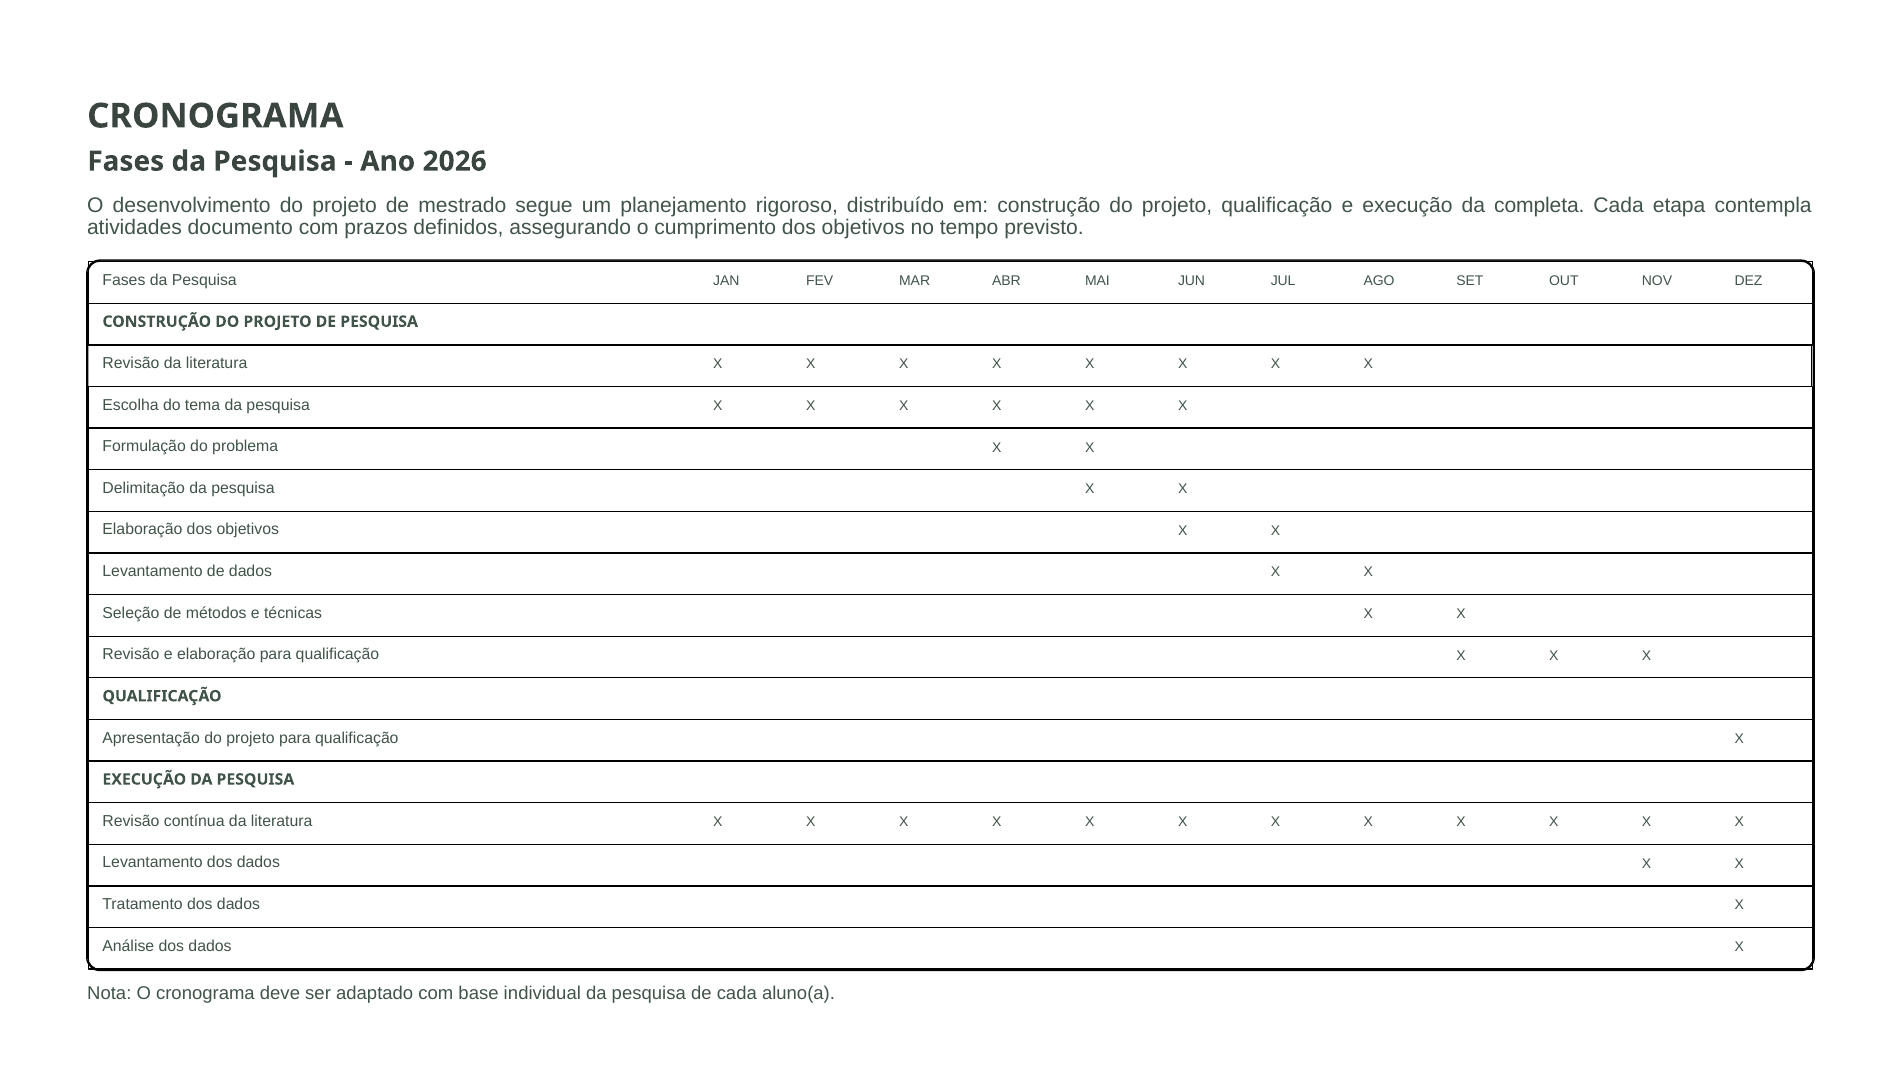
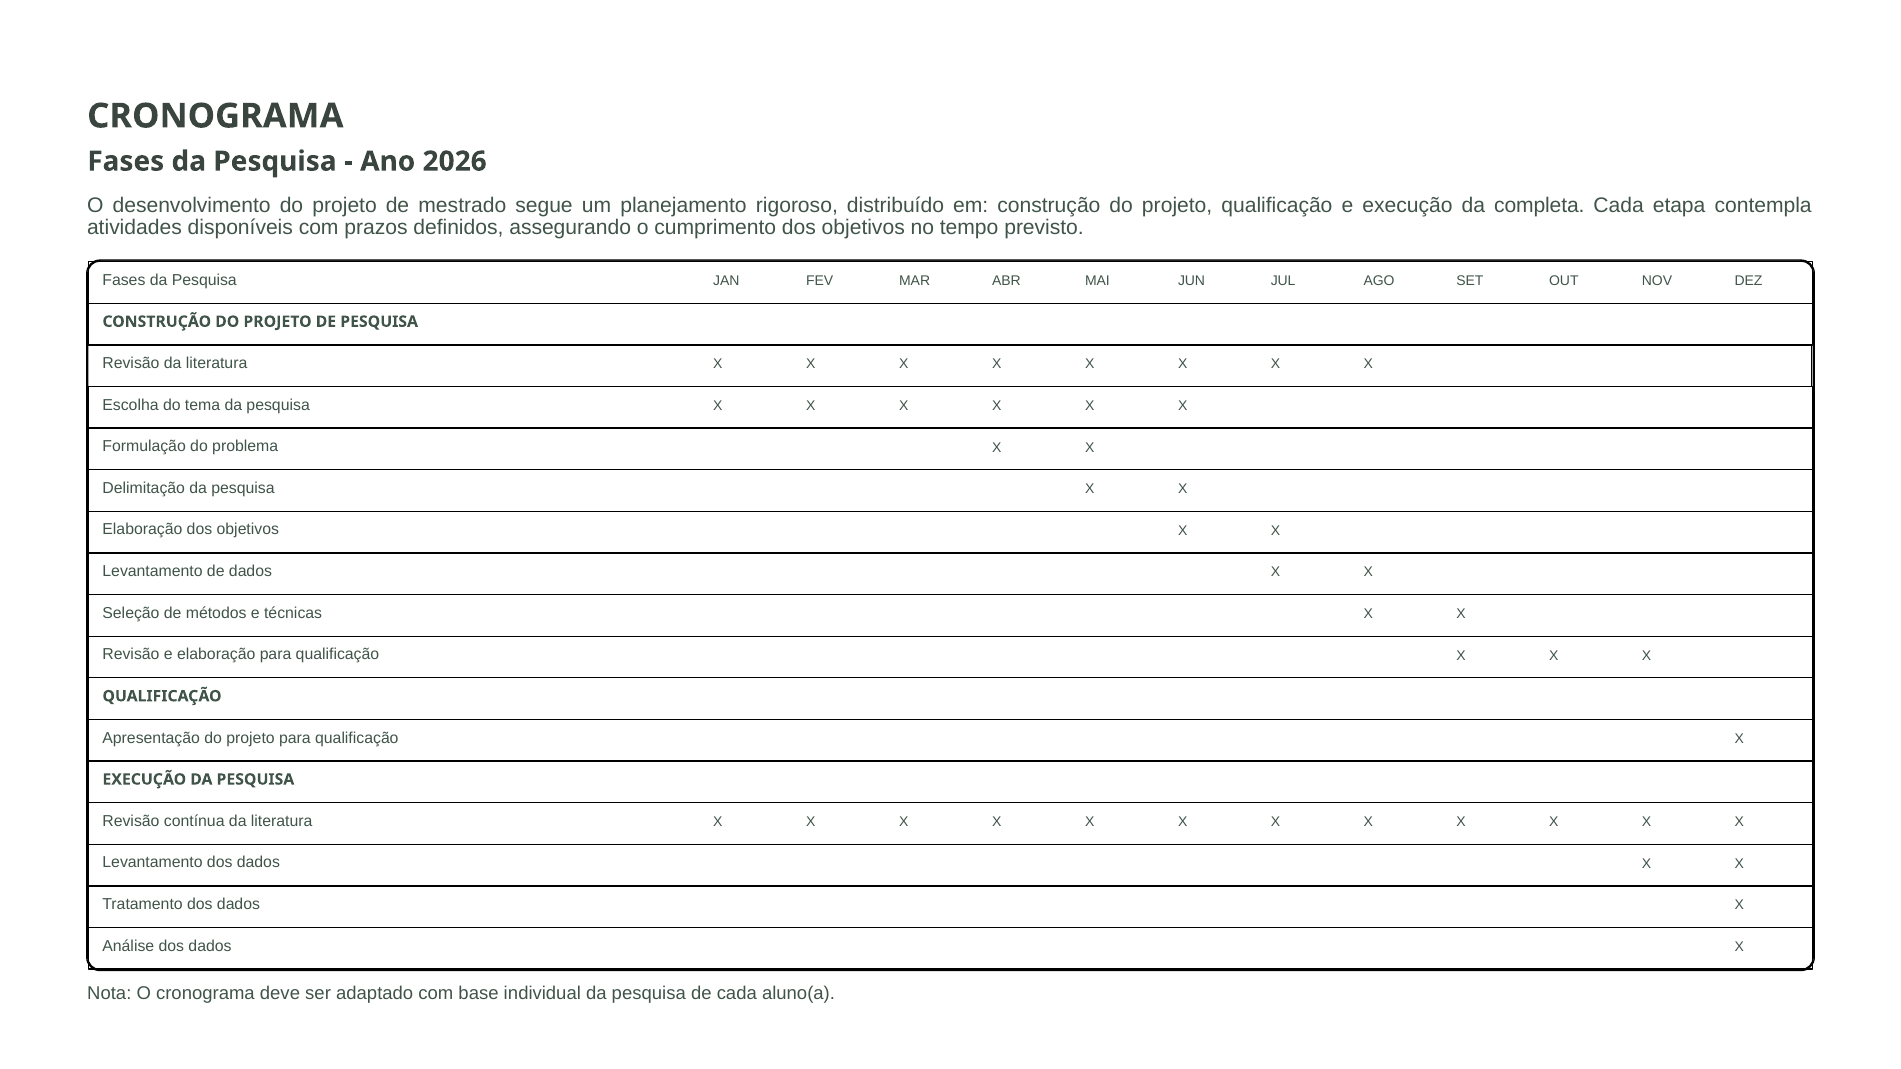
documento: documento -> disponíveis
